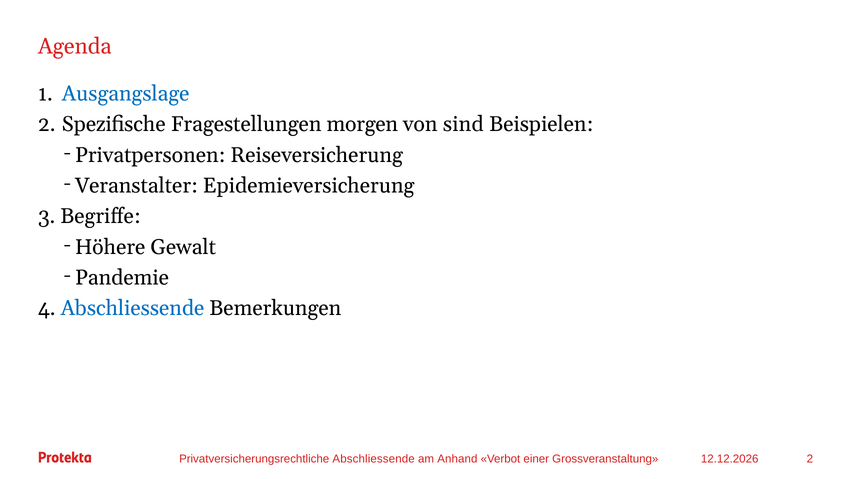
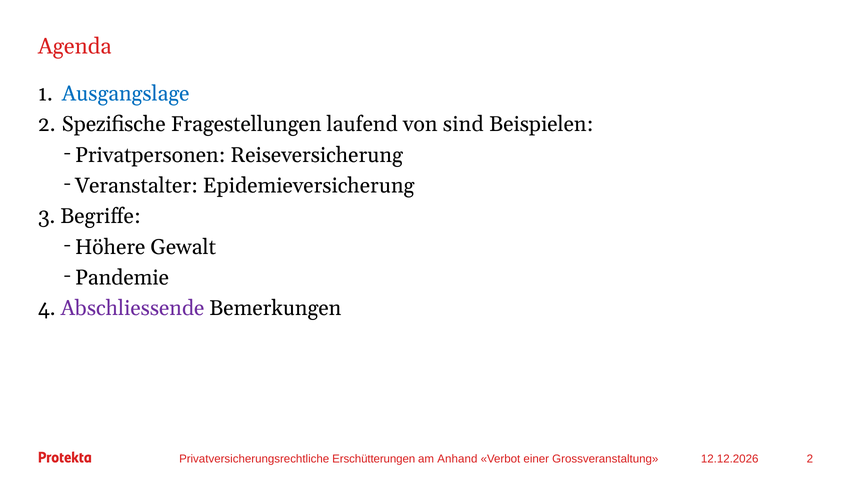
morgen: morgen -> laufend
Abschliessende at (133, 308) colour: blue -> purple
Privatversicherungsrechtliche Abschliessende: Abschliessende -> Erschütterungen
